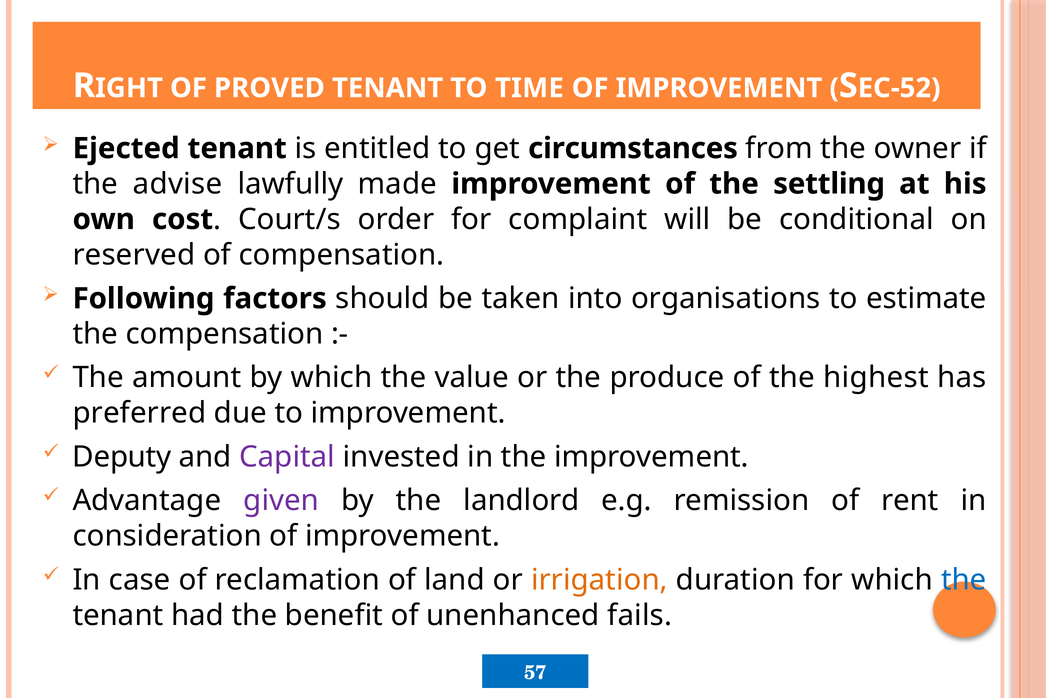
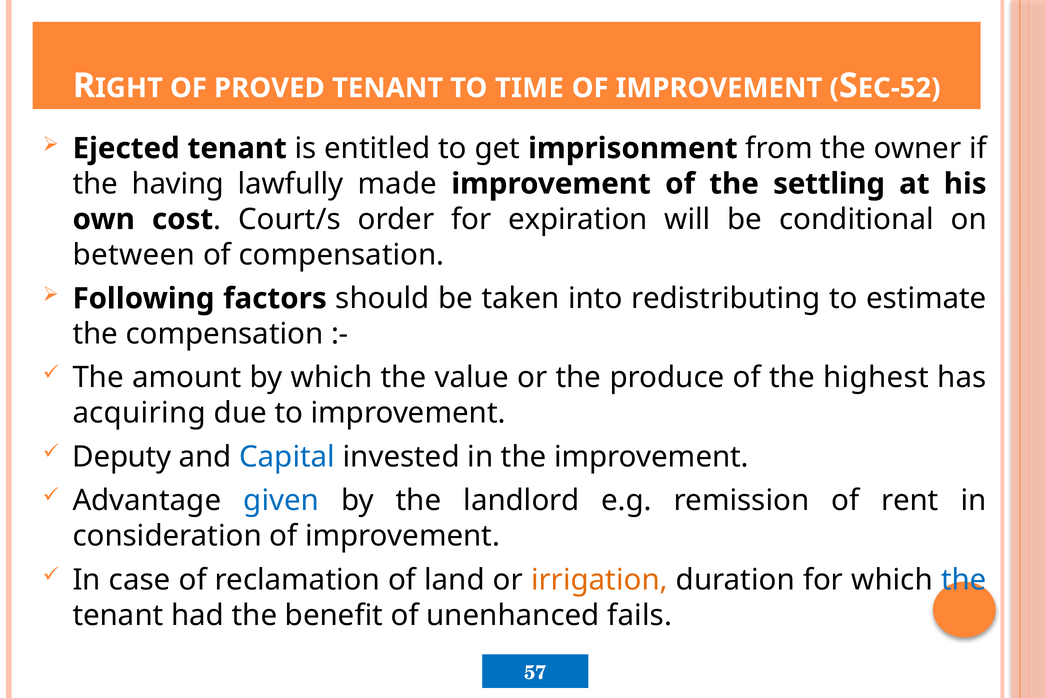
circumstances: circumstances -> imprisonment
advise: advise -> having
complaint: complaint -> expiration
reserved: reserved -> between
organisations: organisations -> redistributing
preferred: preferred -> acquiring
Capital colour: purple -> blue
given colour: purple -> blue
